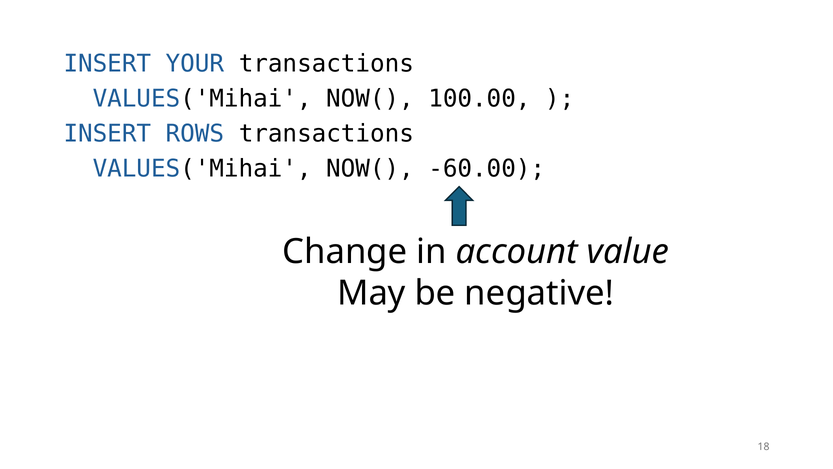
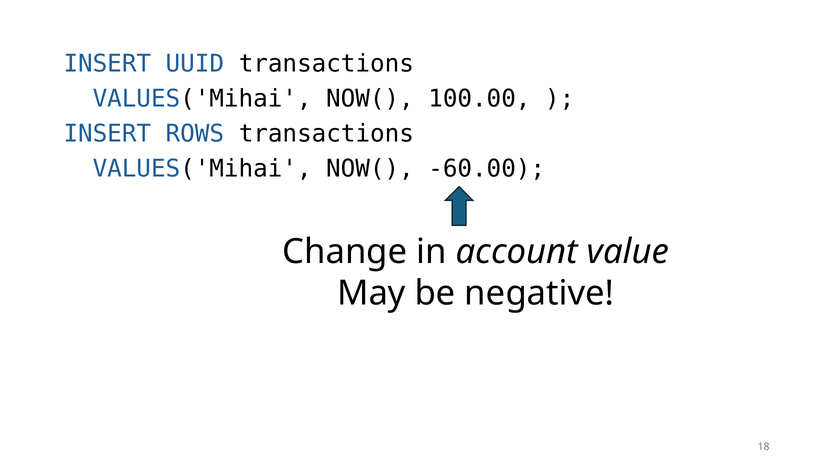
YOUR: YOUR -> UUID
